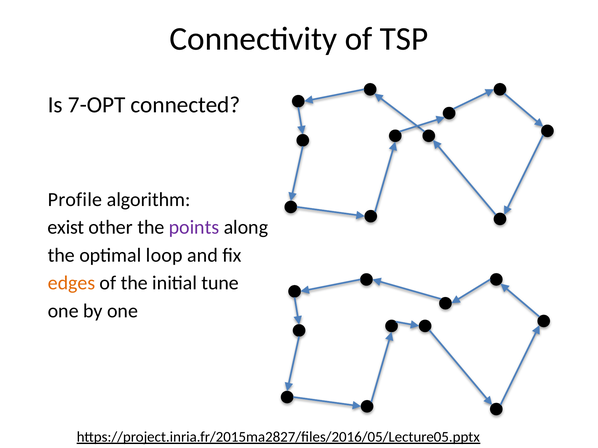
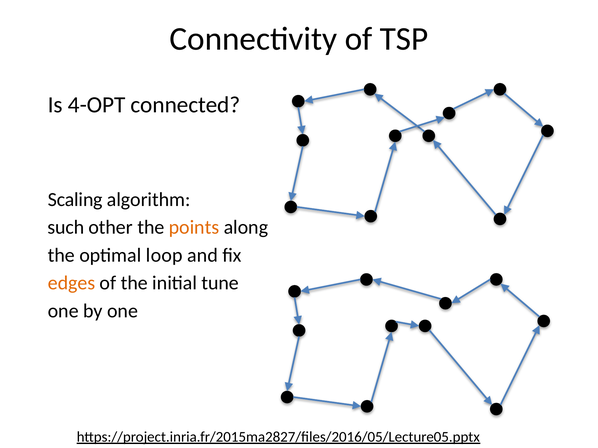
7-OPT: 7-OPT -> 4-OPT
Profile: Profile -> Scaling
exist: exist -> such
points colour: purple -> orange
